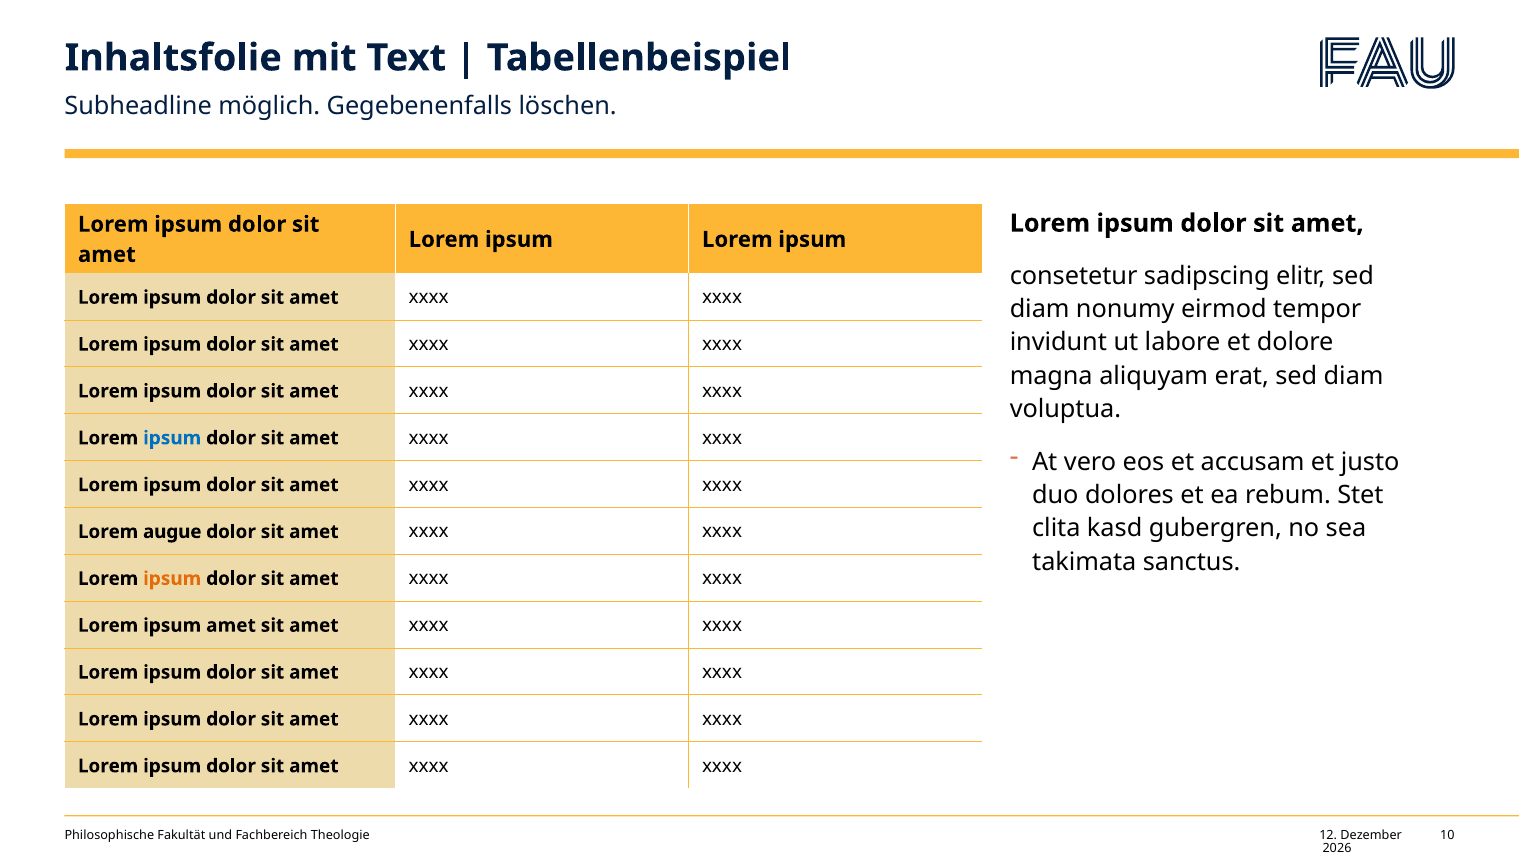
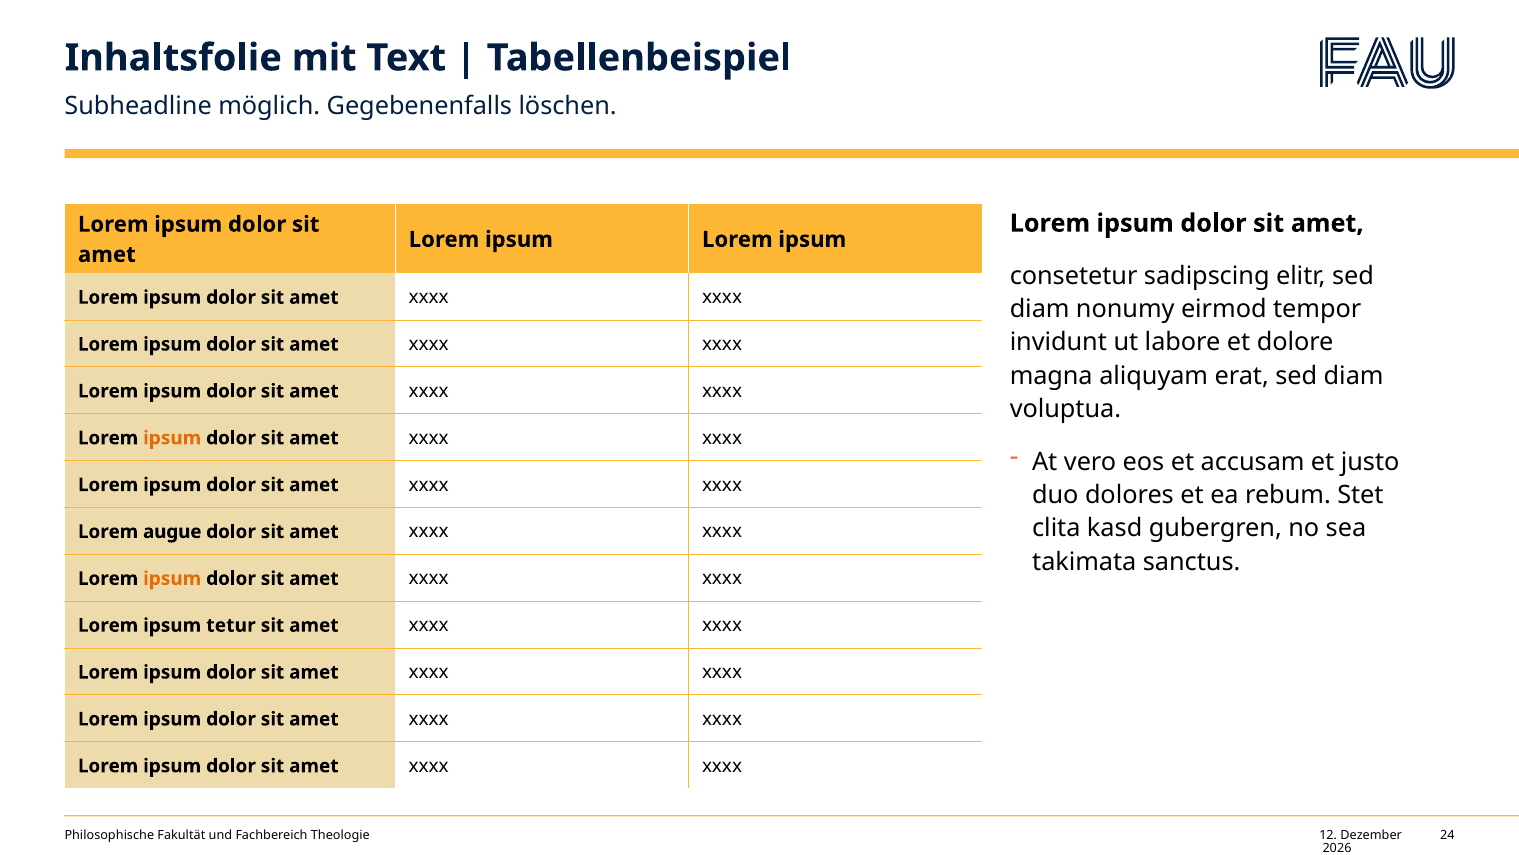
ipsum at (172, 438) colour: blue -> orange
ipsum amet: amet -> tetur
10: 10 -> 24
